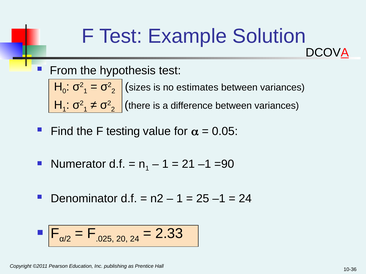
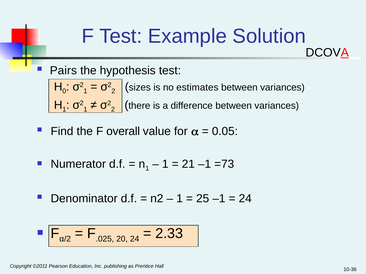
From: From -> Pairs
testing: testing -> overall
=90: =90 -> =73
